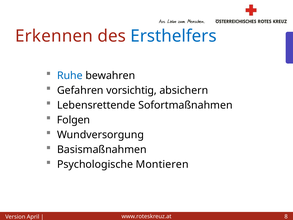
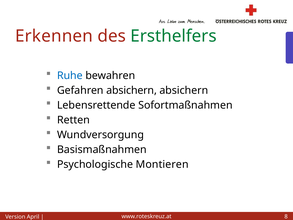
Ersthelfers colour: blue -> green
Gefahren vorsichtig: vorsichtig -> absichern
Folgen: Folgen -> Retten
